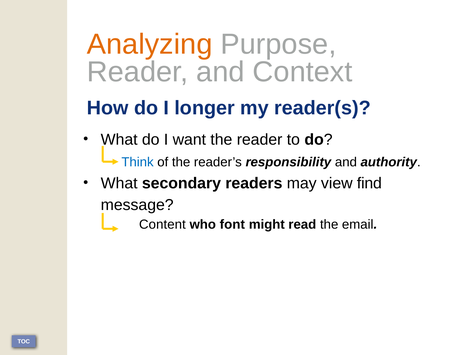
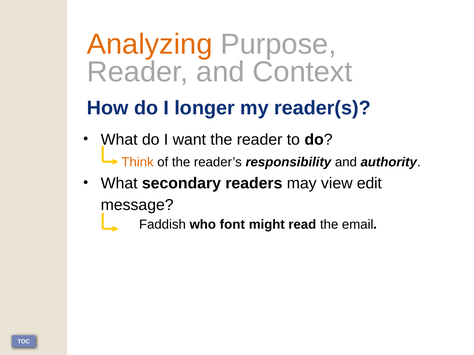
Think colour: blue -> orange
find: find -> edit
Content: Content -> Faddish
